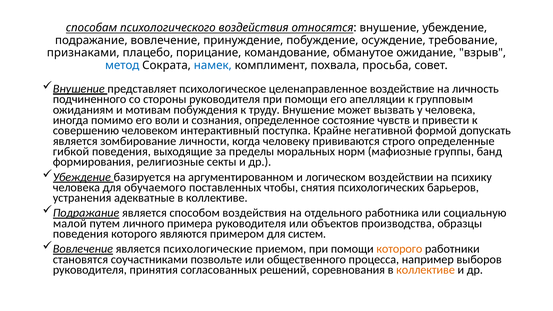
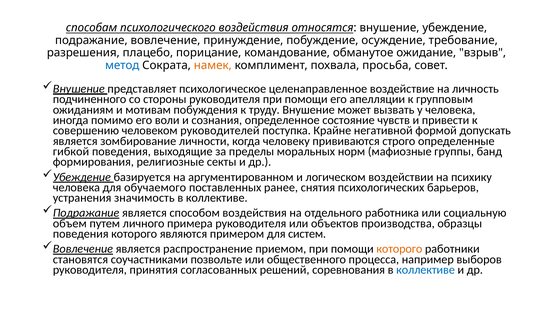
признаками: признаками -> разрешения
намек colour: blue -> orange
интерактивный: интерактивный -> руководителей
чтобы: чтобы -> ранее
адекватные: адекватные -> значимость
малой: малой -> объем
психологические: психологические -> распространение
коллективе at (426, 270) colour: orange -> blue
